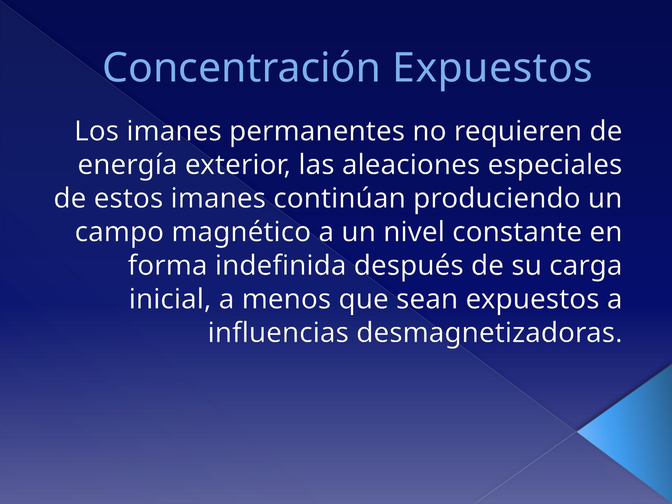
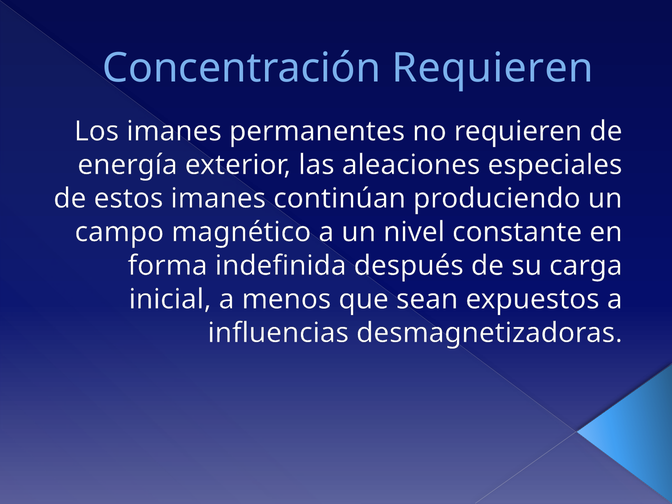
Concentración Expuestos: Expuestos -> Requieren
